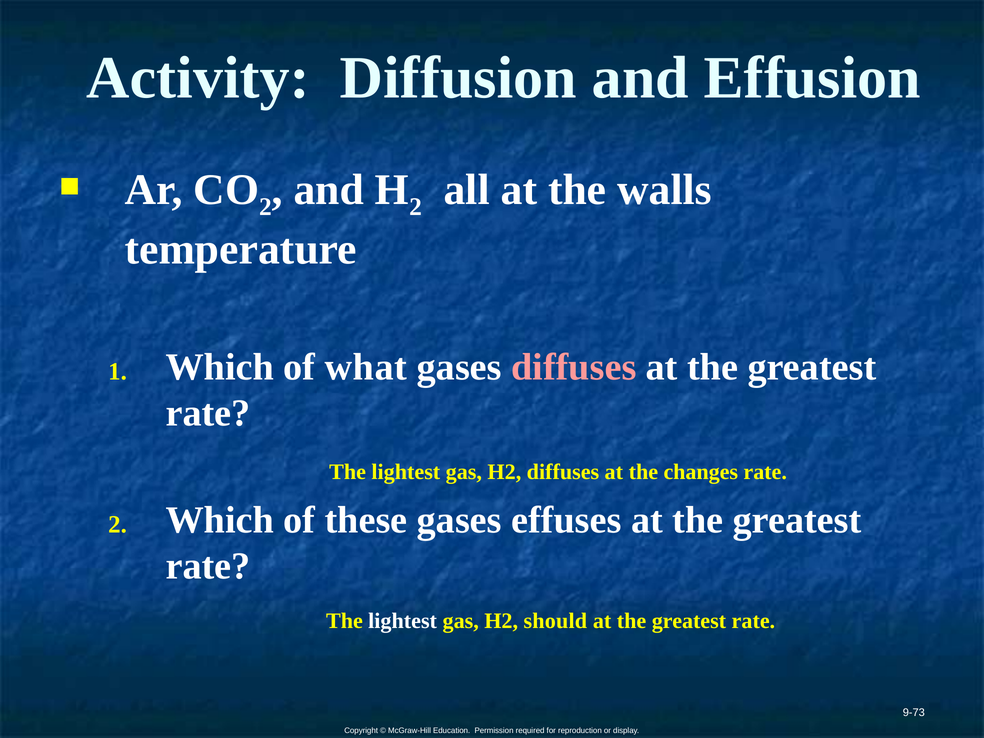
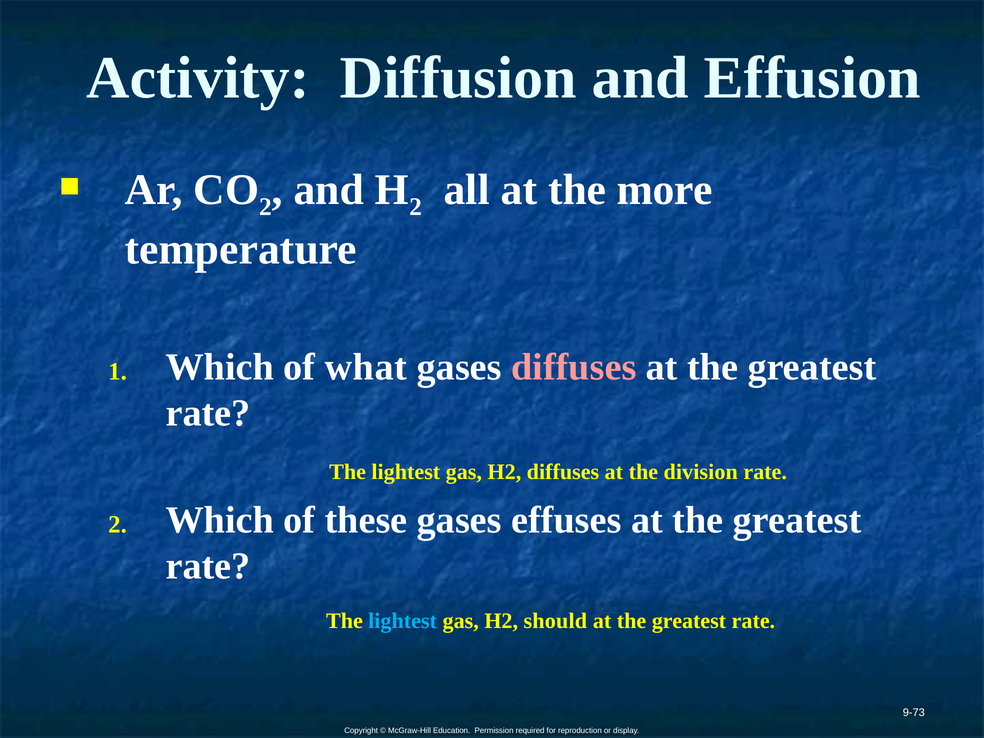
walls: walls -> more
changes: changes -> division
lightest at (403, 621) colour: white -> light blue
